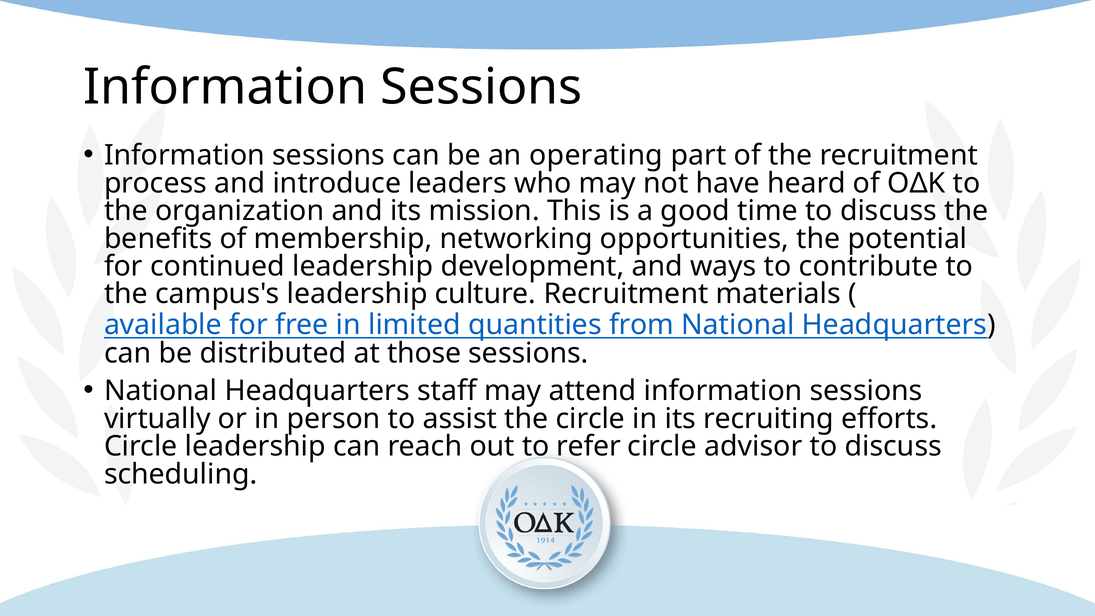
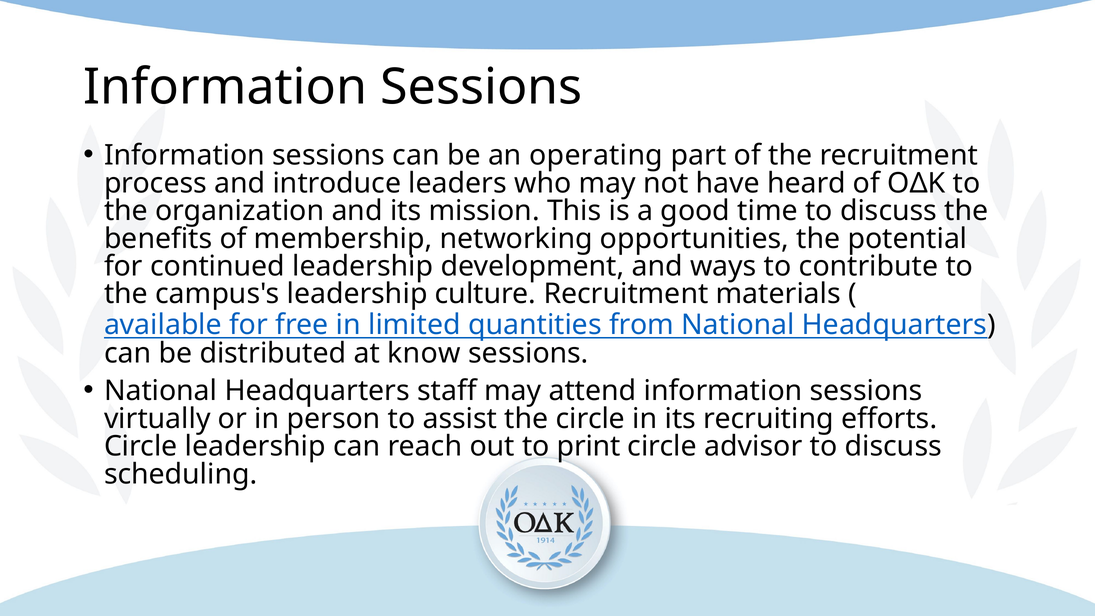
those: those -> know
refer: refer -> print
